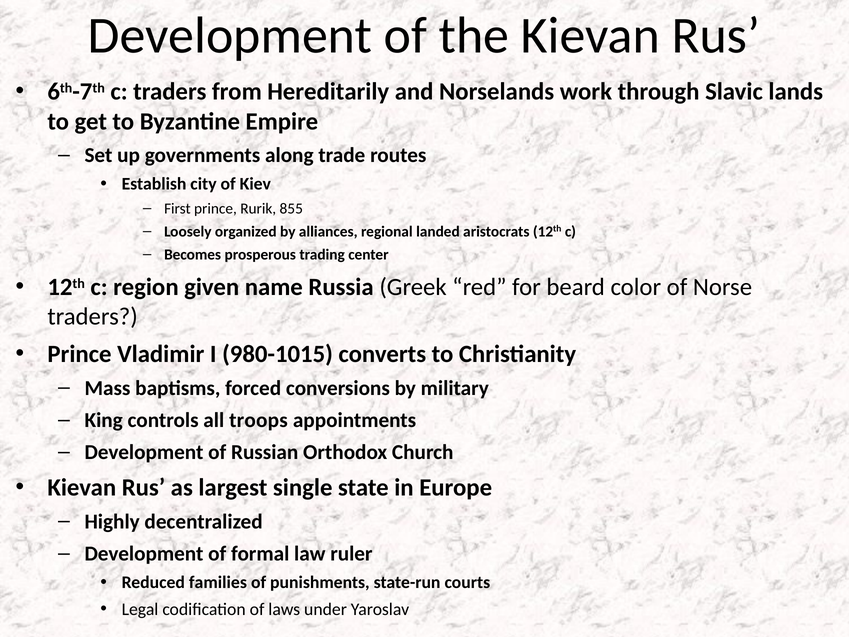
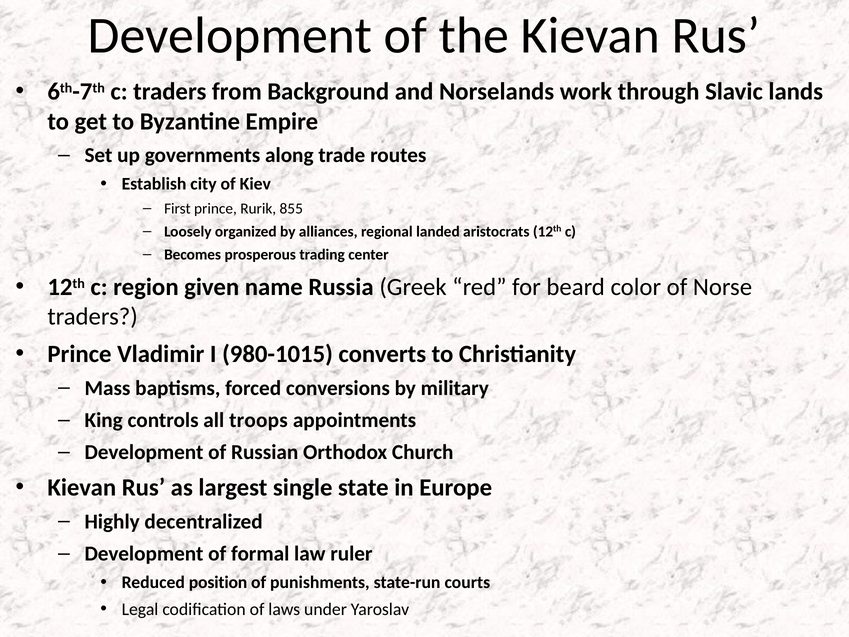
Hereditarily: Hereditarily -> Background
families: families -> position
